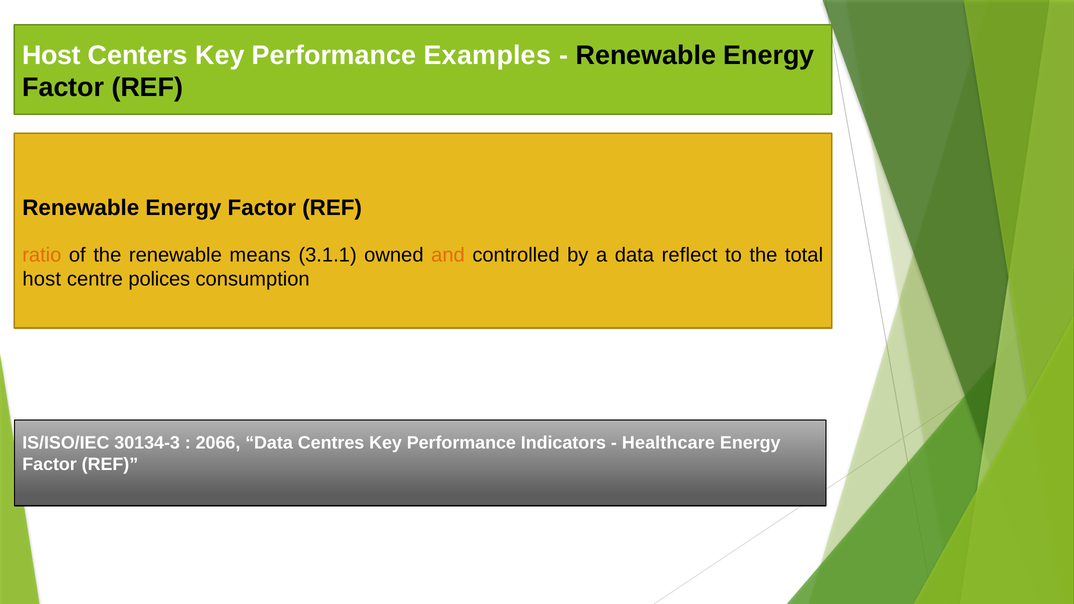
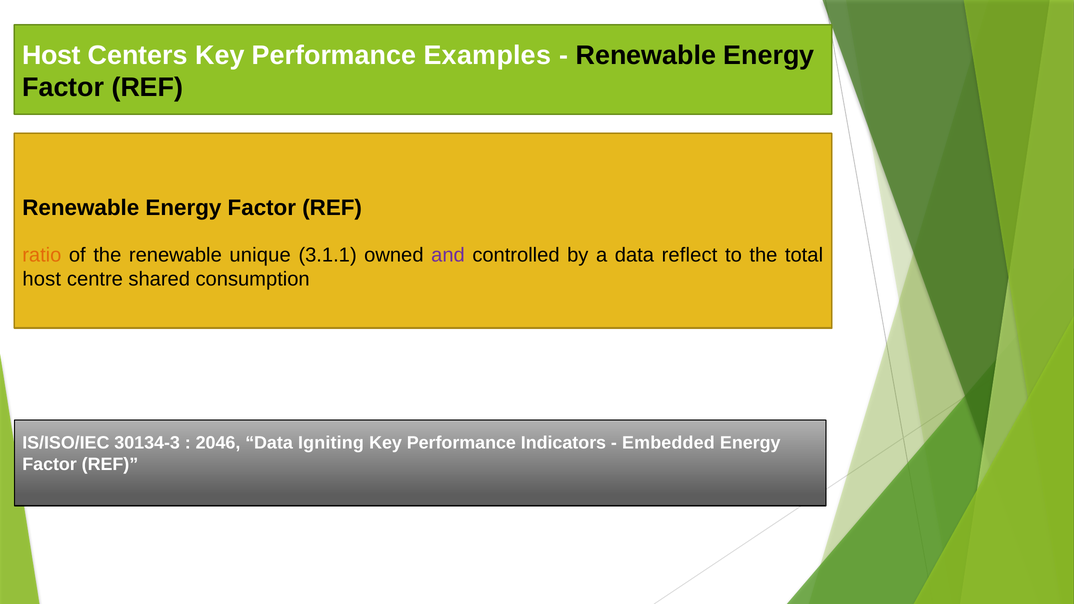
means: means -> unique
and colour: orange -> purple
polices: polices -> shared
2066: 2066 -> 2046
Centres: Centres -> Igniting
Healthcare: Healthcare -> Embedded
